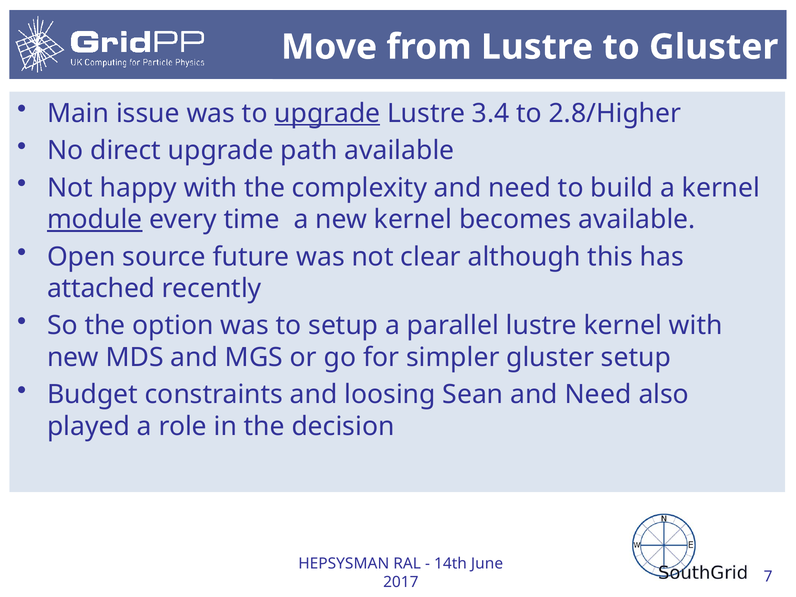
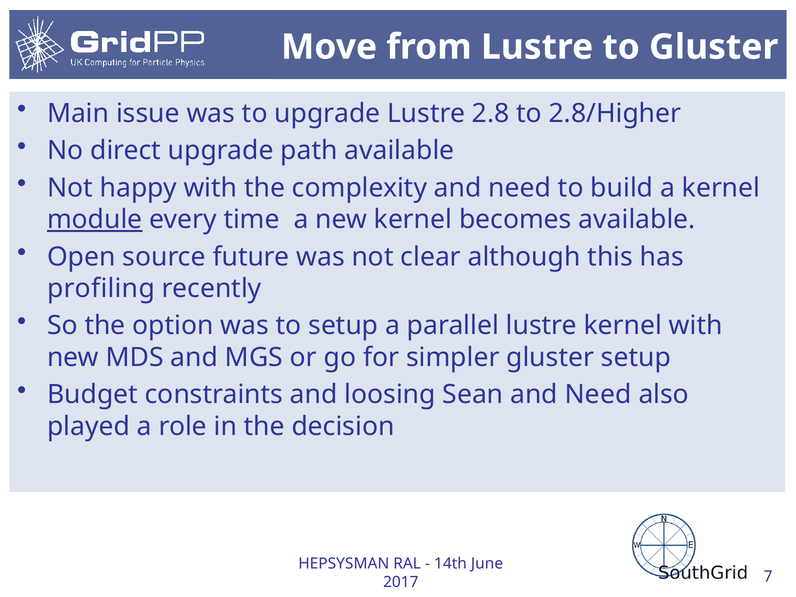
upgrade at (327, 113) underline: present -> none
3.4: 3.4 -> 2.8
attached: attached -> profiling
